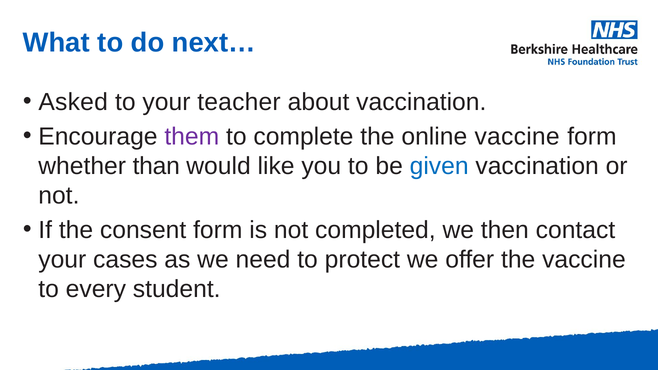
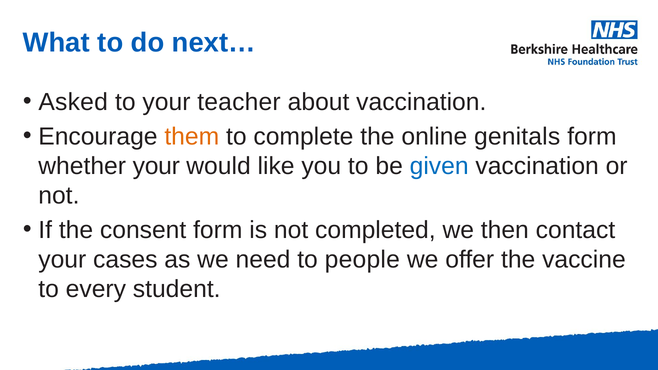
them colour: purple -> orange
online vaccine: vaccine -> genitals
whether than: than -> your
protect: protect -> people
